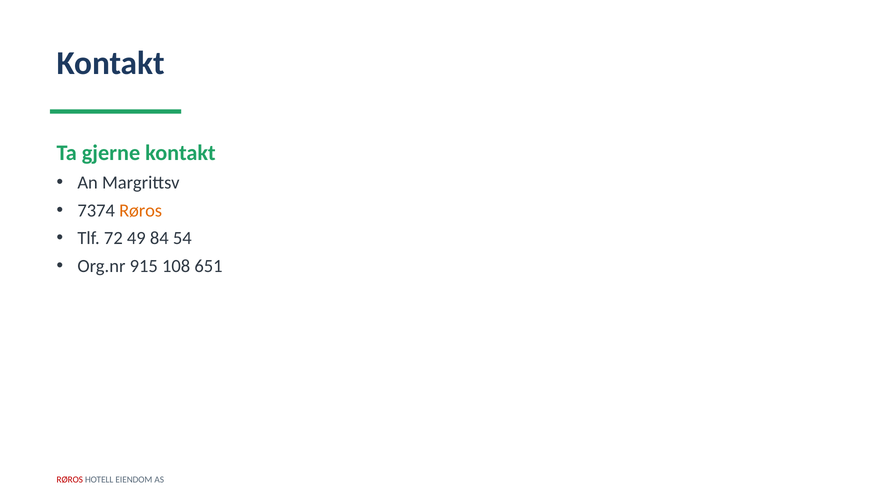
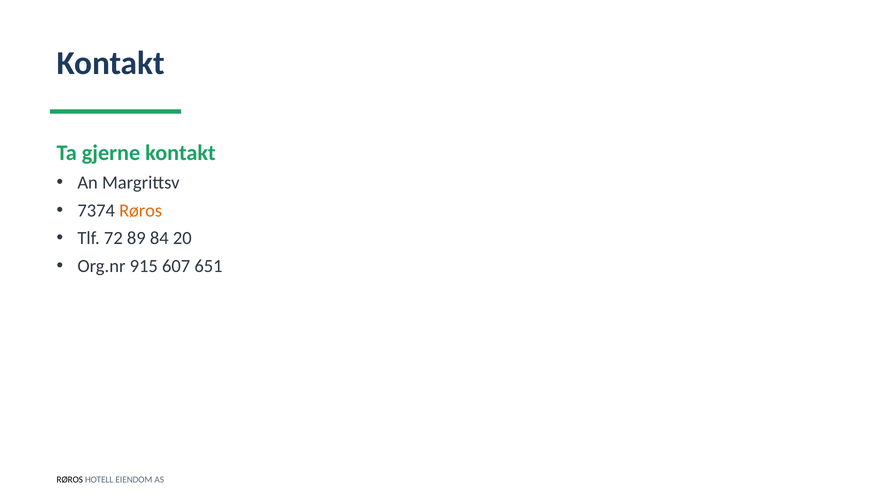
49: 49 -> 89
54: 54 -> 20
108: 108 -> 607
RØROS at (70, 480) colour: red -> black
